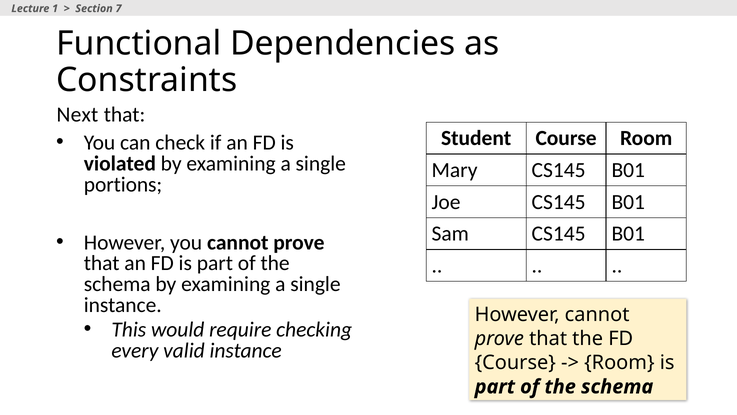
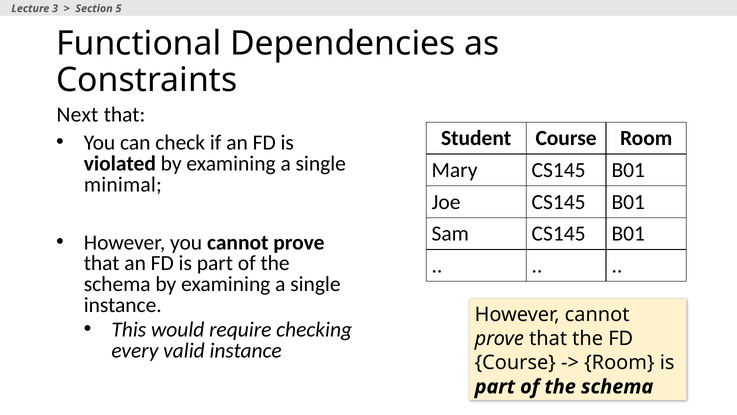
1: 1 -> 3
7: 7 -> 5
portions: portions -> minimal
